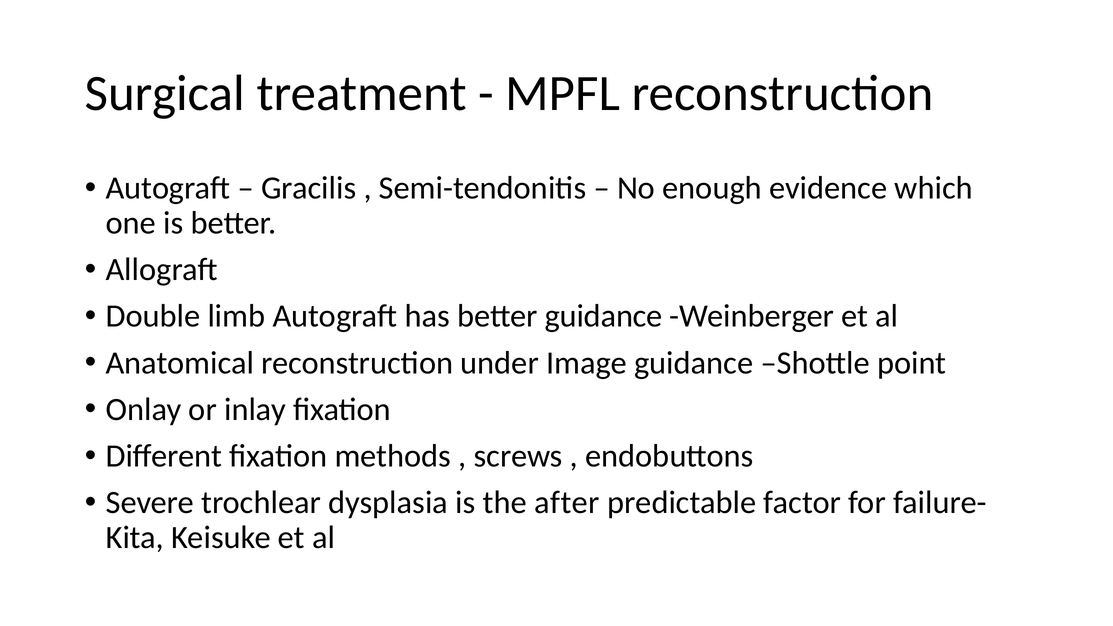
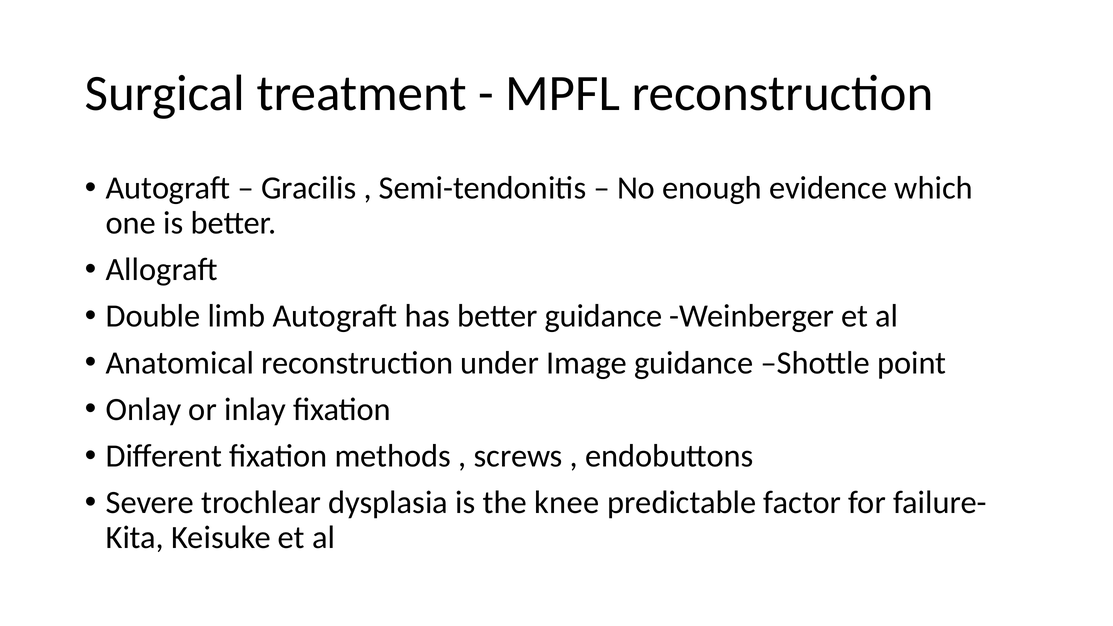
after: after -> knee
